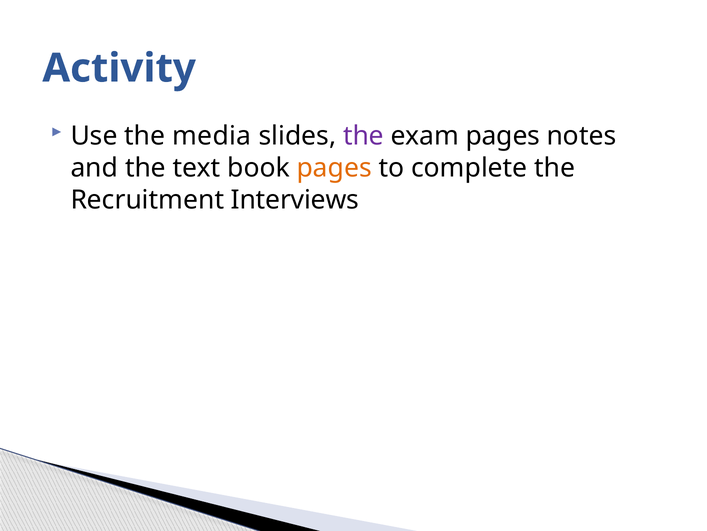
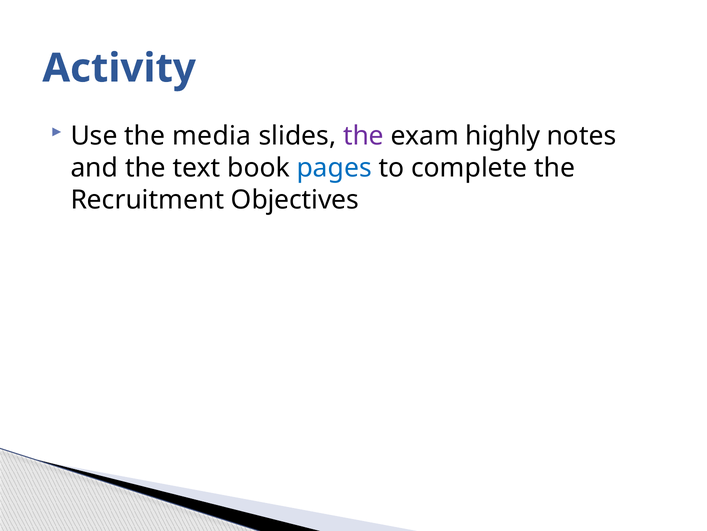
exam pages: pages -> highly
pages at (334, 168) colour: orange -> blue
Interviews: Interviews -> Objectives
